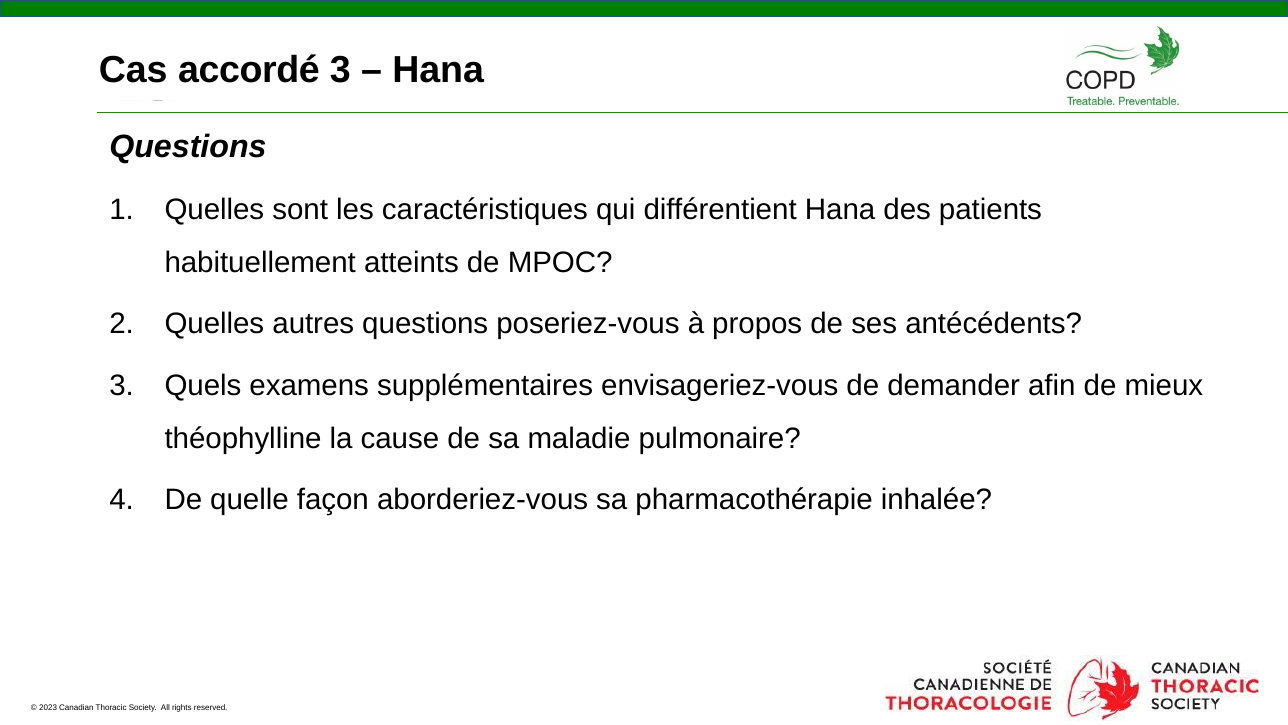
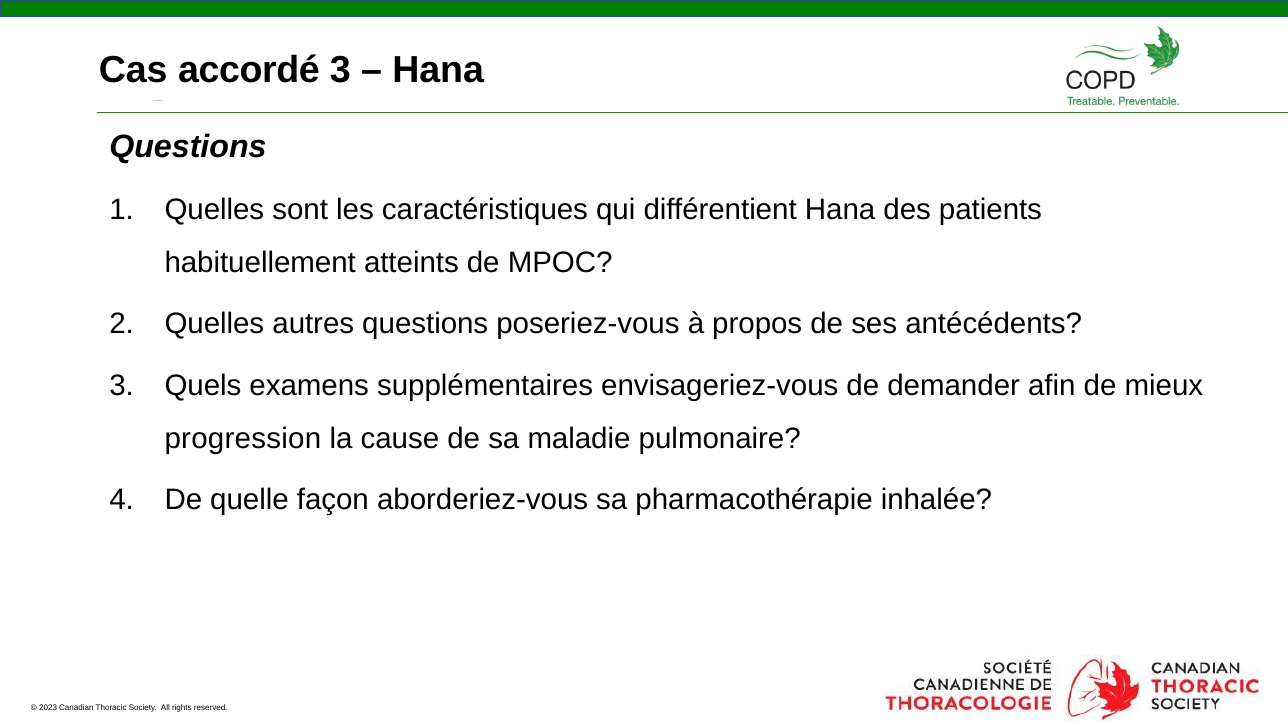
théophylline: théophylline -> progression
